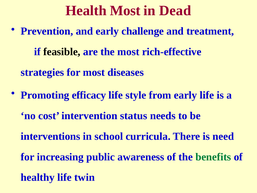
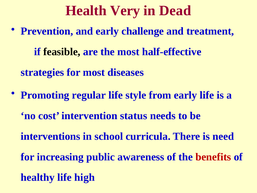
Health Most: Most -> Very
rich-effective: rich-effective -> half-effective
efficacy: efficacy -> regular
benefits colour: green -> red
twin: twin -> high
